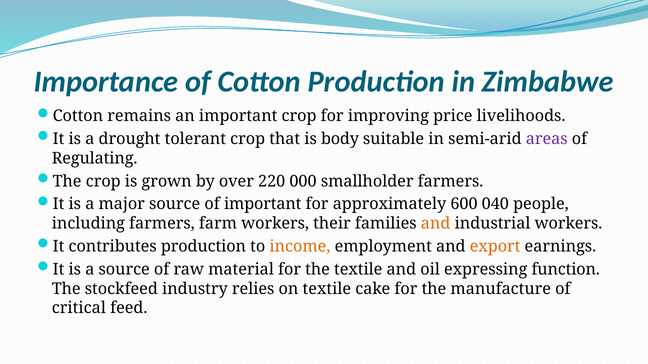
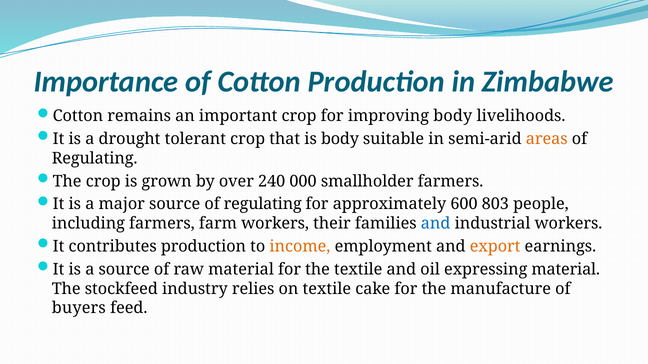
improving price: price -> body
areas colour: purple -> orange
220: 220 -> 240
source of important: important -> regulating
040: 040 -> 803
and at (436, 224) colour: orange -> blue
expressing function: function -> material
critical: critical -> buyers
